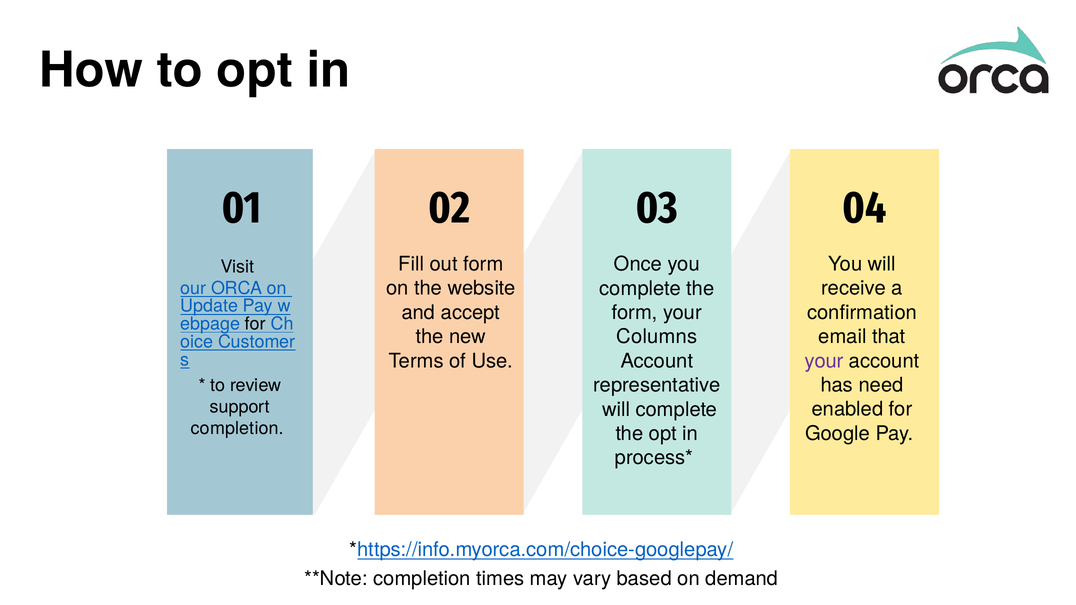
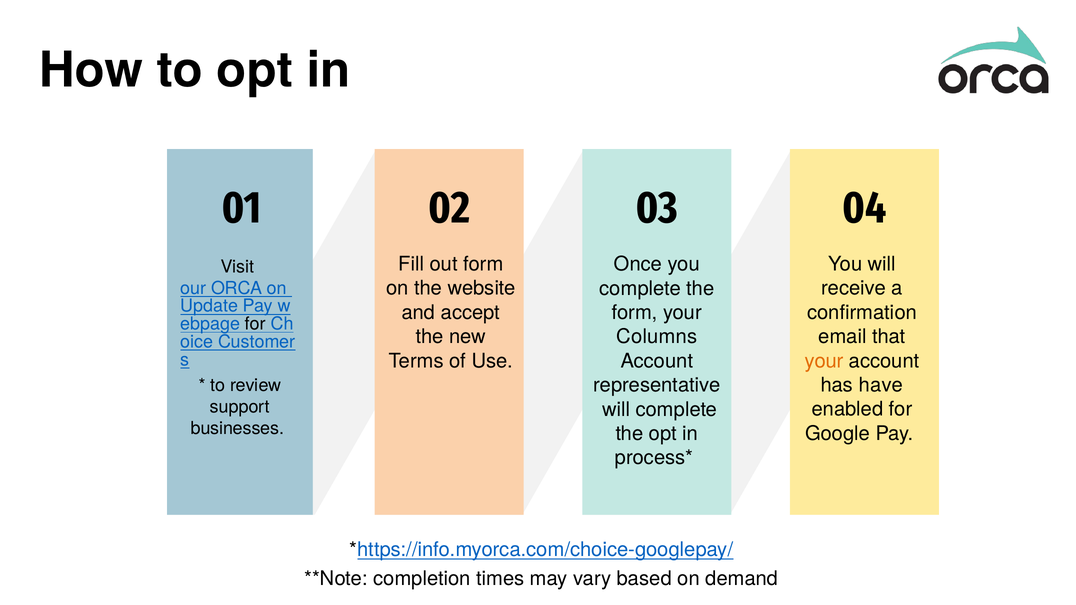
your at (824, 361) colour: purple -> orange
need: need -> have
completion at (237, 429): completion -> businesses
